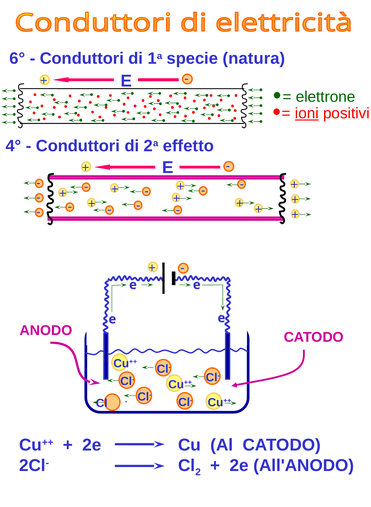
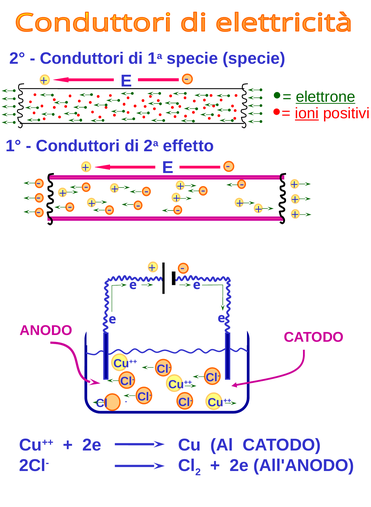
6°: 6° -> 2°
specie natura: natura -> specie
elettrone underline: none -> present
4°: 4° -> 1°
